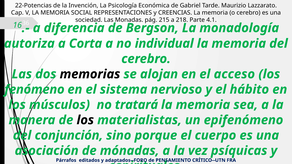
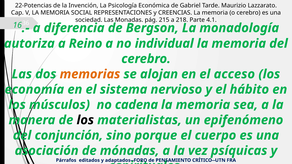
Corta: Corta -> Reino
memorias colour: black -> orange
fenómeno: fenómeno -> economía
tratará: tratará -> cadena
